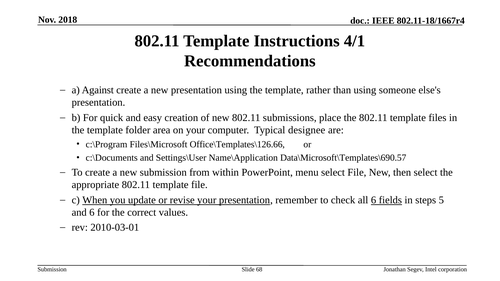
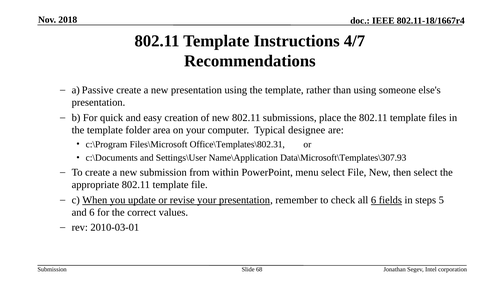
4/1: 4/1 -> 4/7
Against: Against -> Passive
Office\Templates\126.66: Office\Templates\126.66 -> Office\Templates\802.31
Data\Microsoft\Templates\690.57: Data\Microsoft\Templates\690.57 -> Data\Microsoft\Templates\307.93
